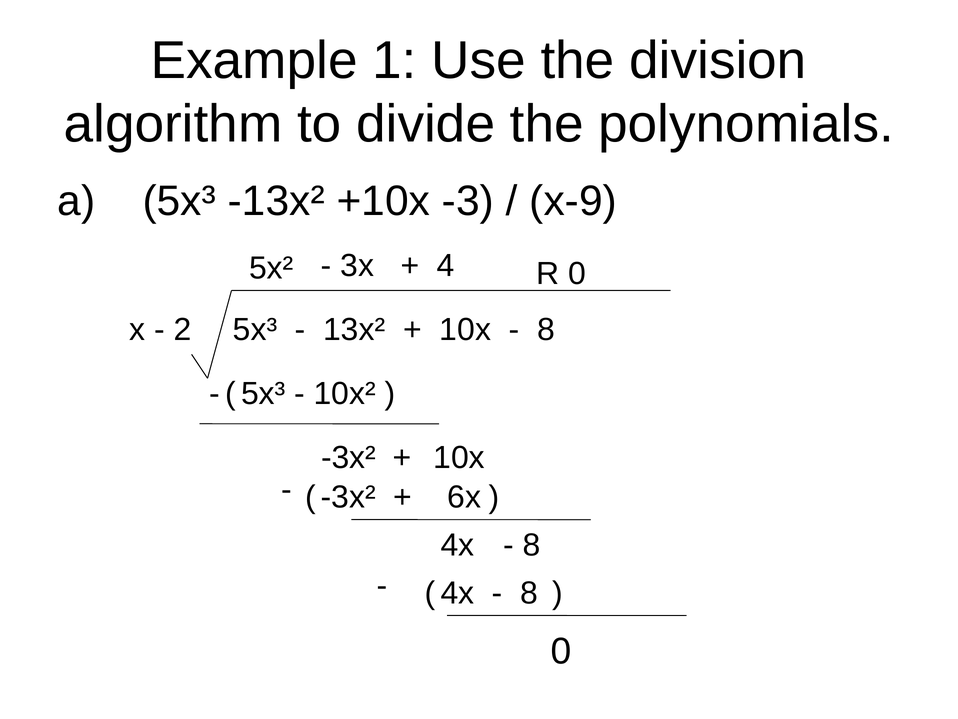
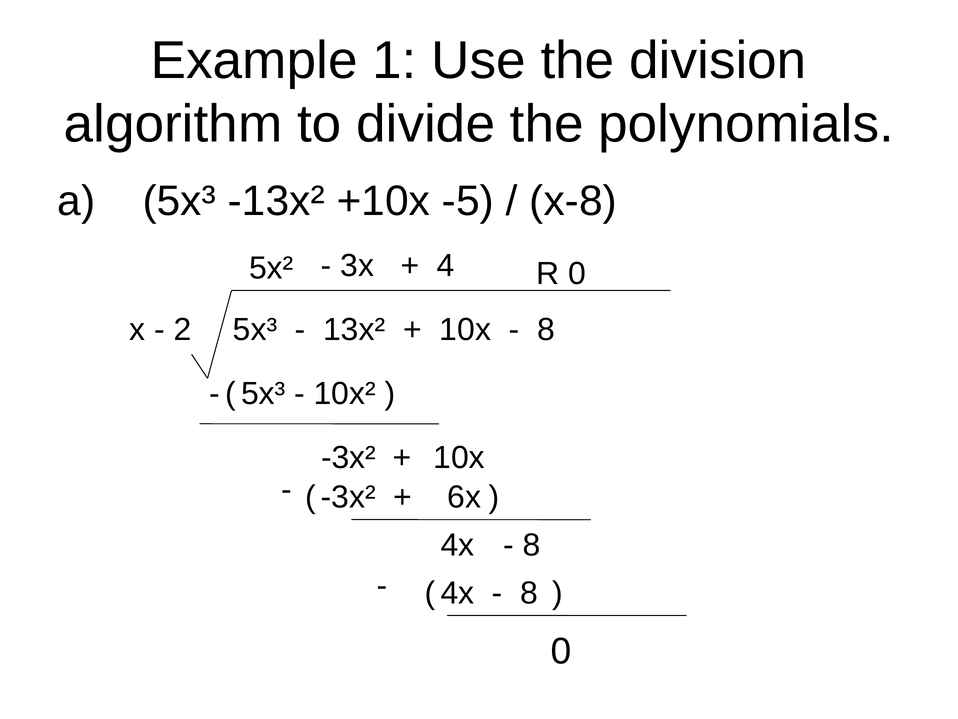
-3: -3 -> -5
x-9: x-9 -> x-8
